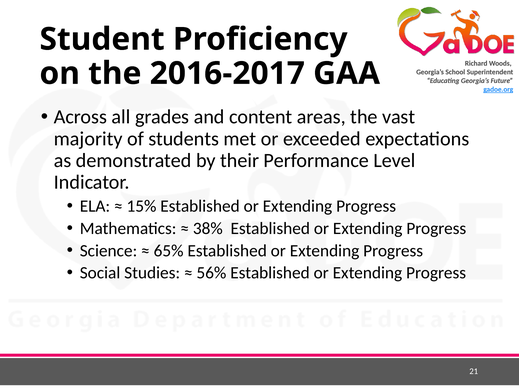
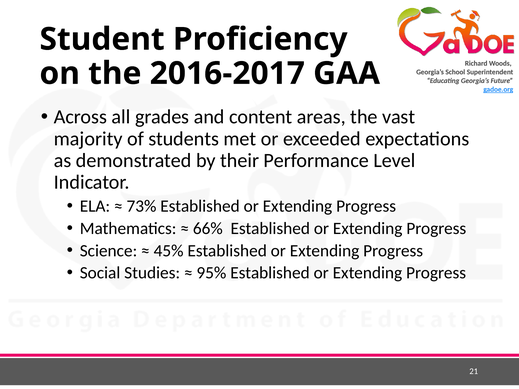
15%: 15% -> 73%
38%: 38% -> 66%
65%: 65% -> 45%
56%: 56% -> 95%
